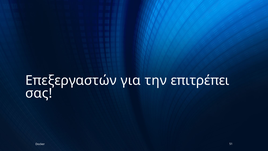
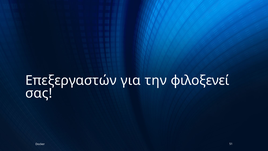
επιτρέπει: επιτρέπει -> φιλοξενεί
